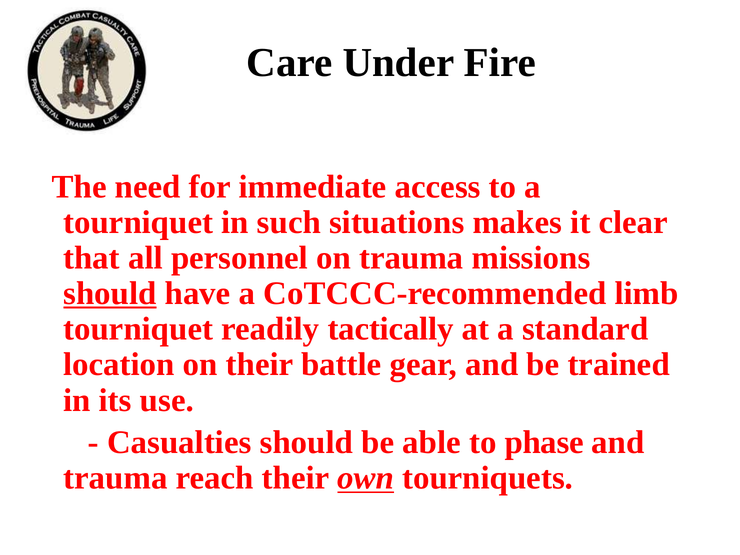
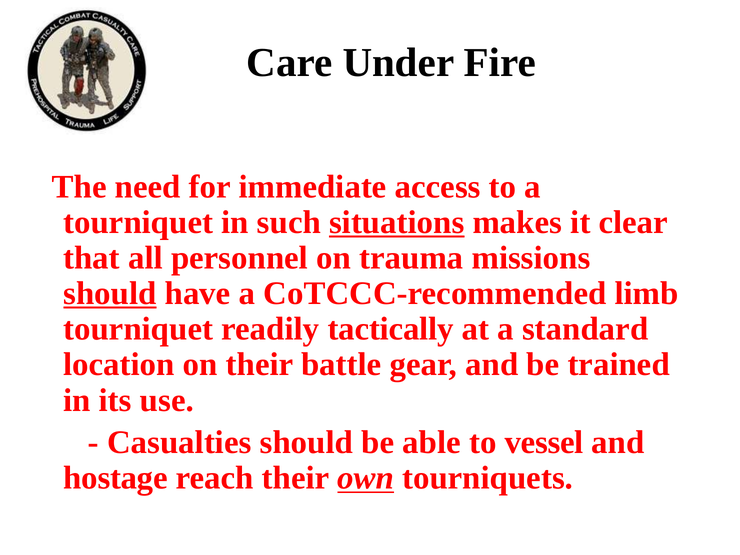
situations underline: none -> present
phase: phase -> vessel
trauma at (115, 478): trauma -> hostage
